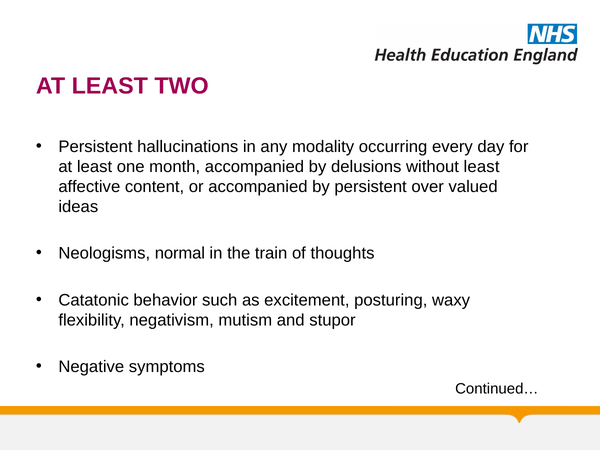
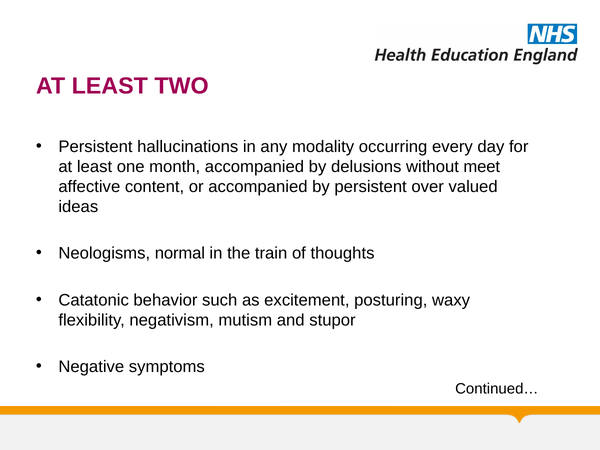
without least: least -> meet
